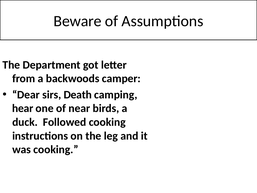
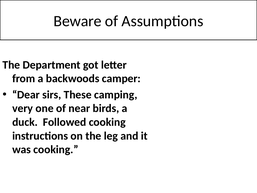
Death: Death -> These
hear: hear -> very
